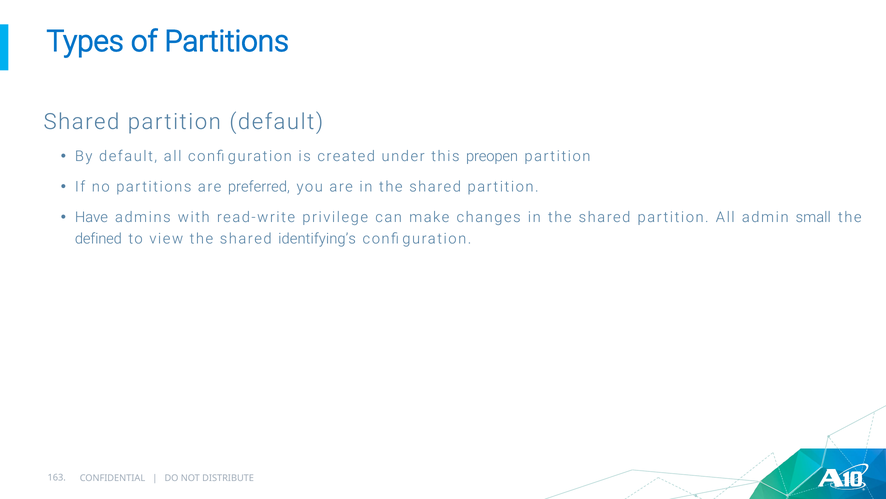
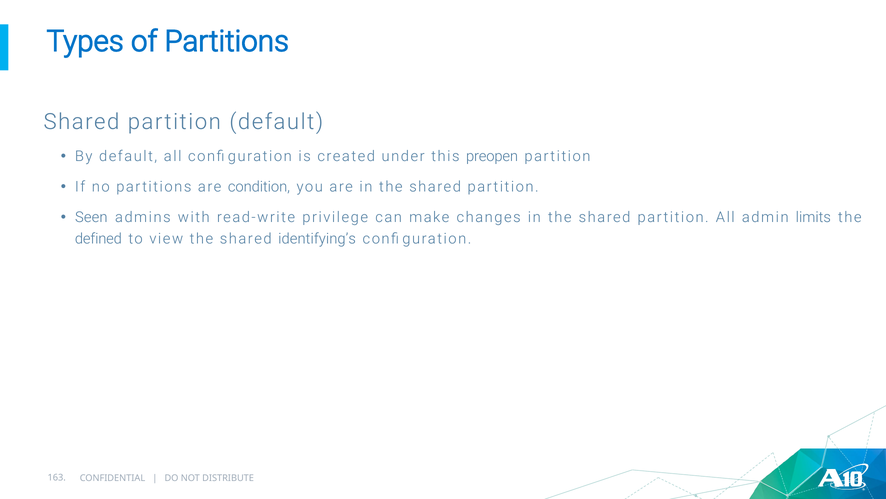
preferred: preferred -> condition
Have: Have -> Seen
small: small -> limits
